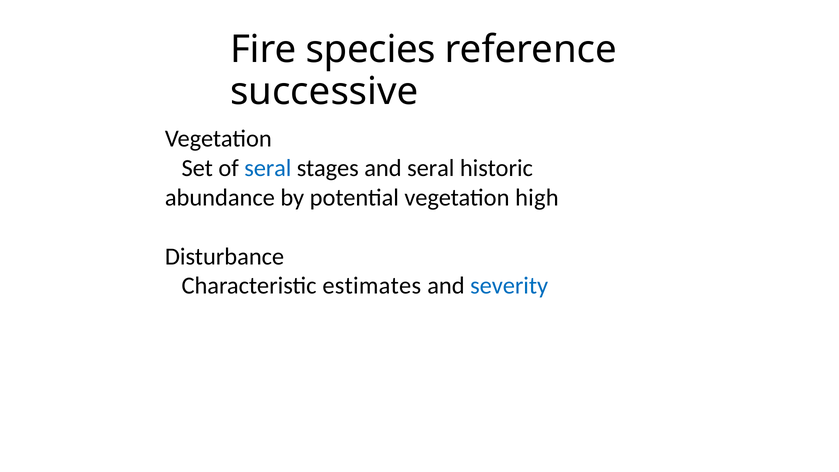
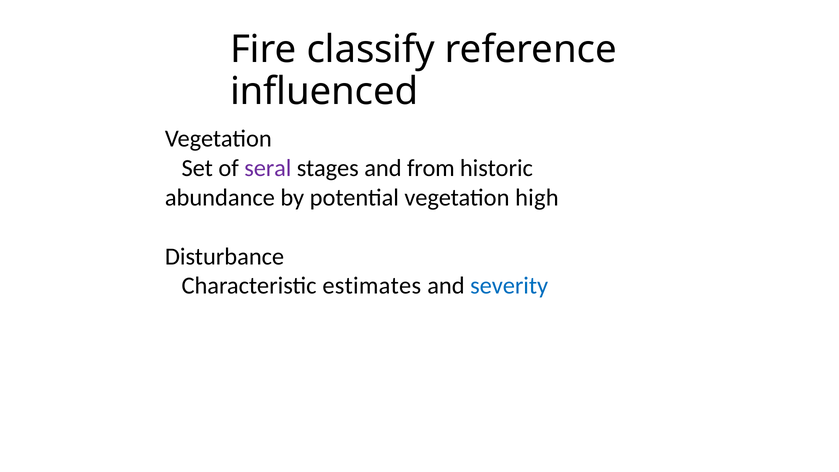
species: species -> classify
successive: successive -> influenced
seral at (268, 168) colour: blue -> purple
and seral: seral -> from
